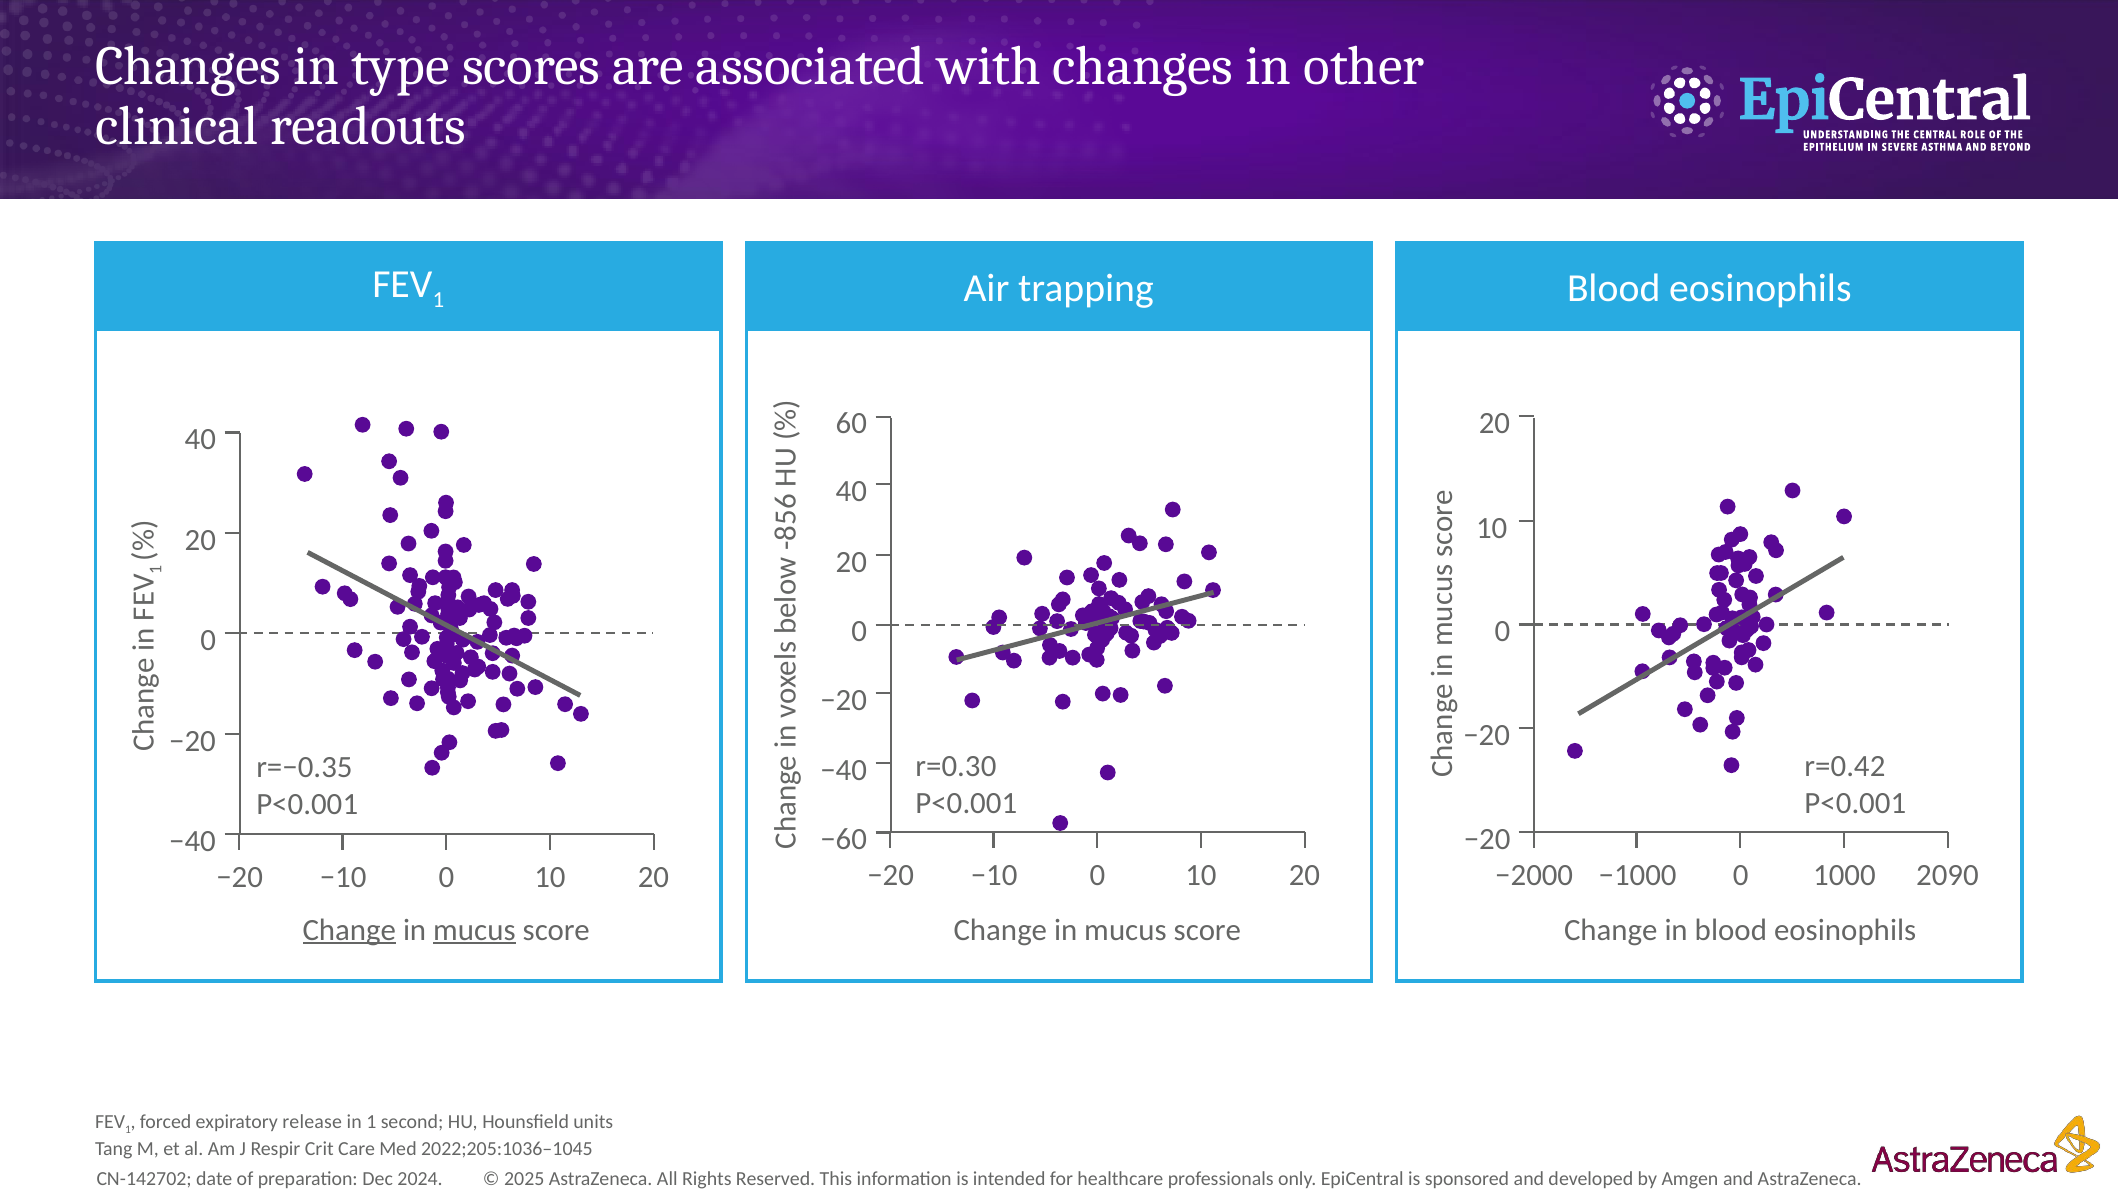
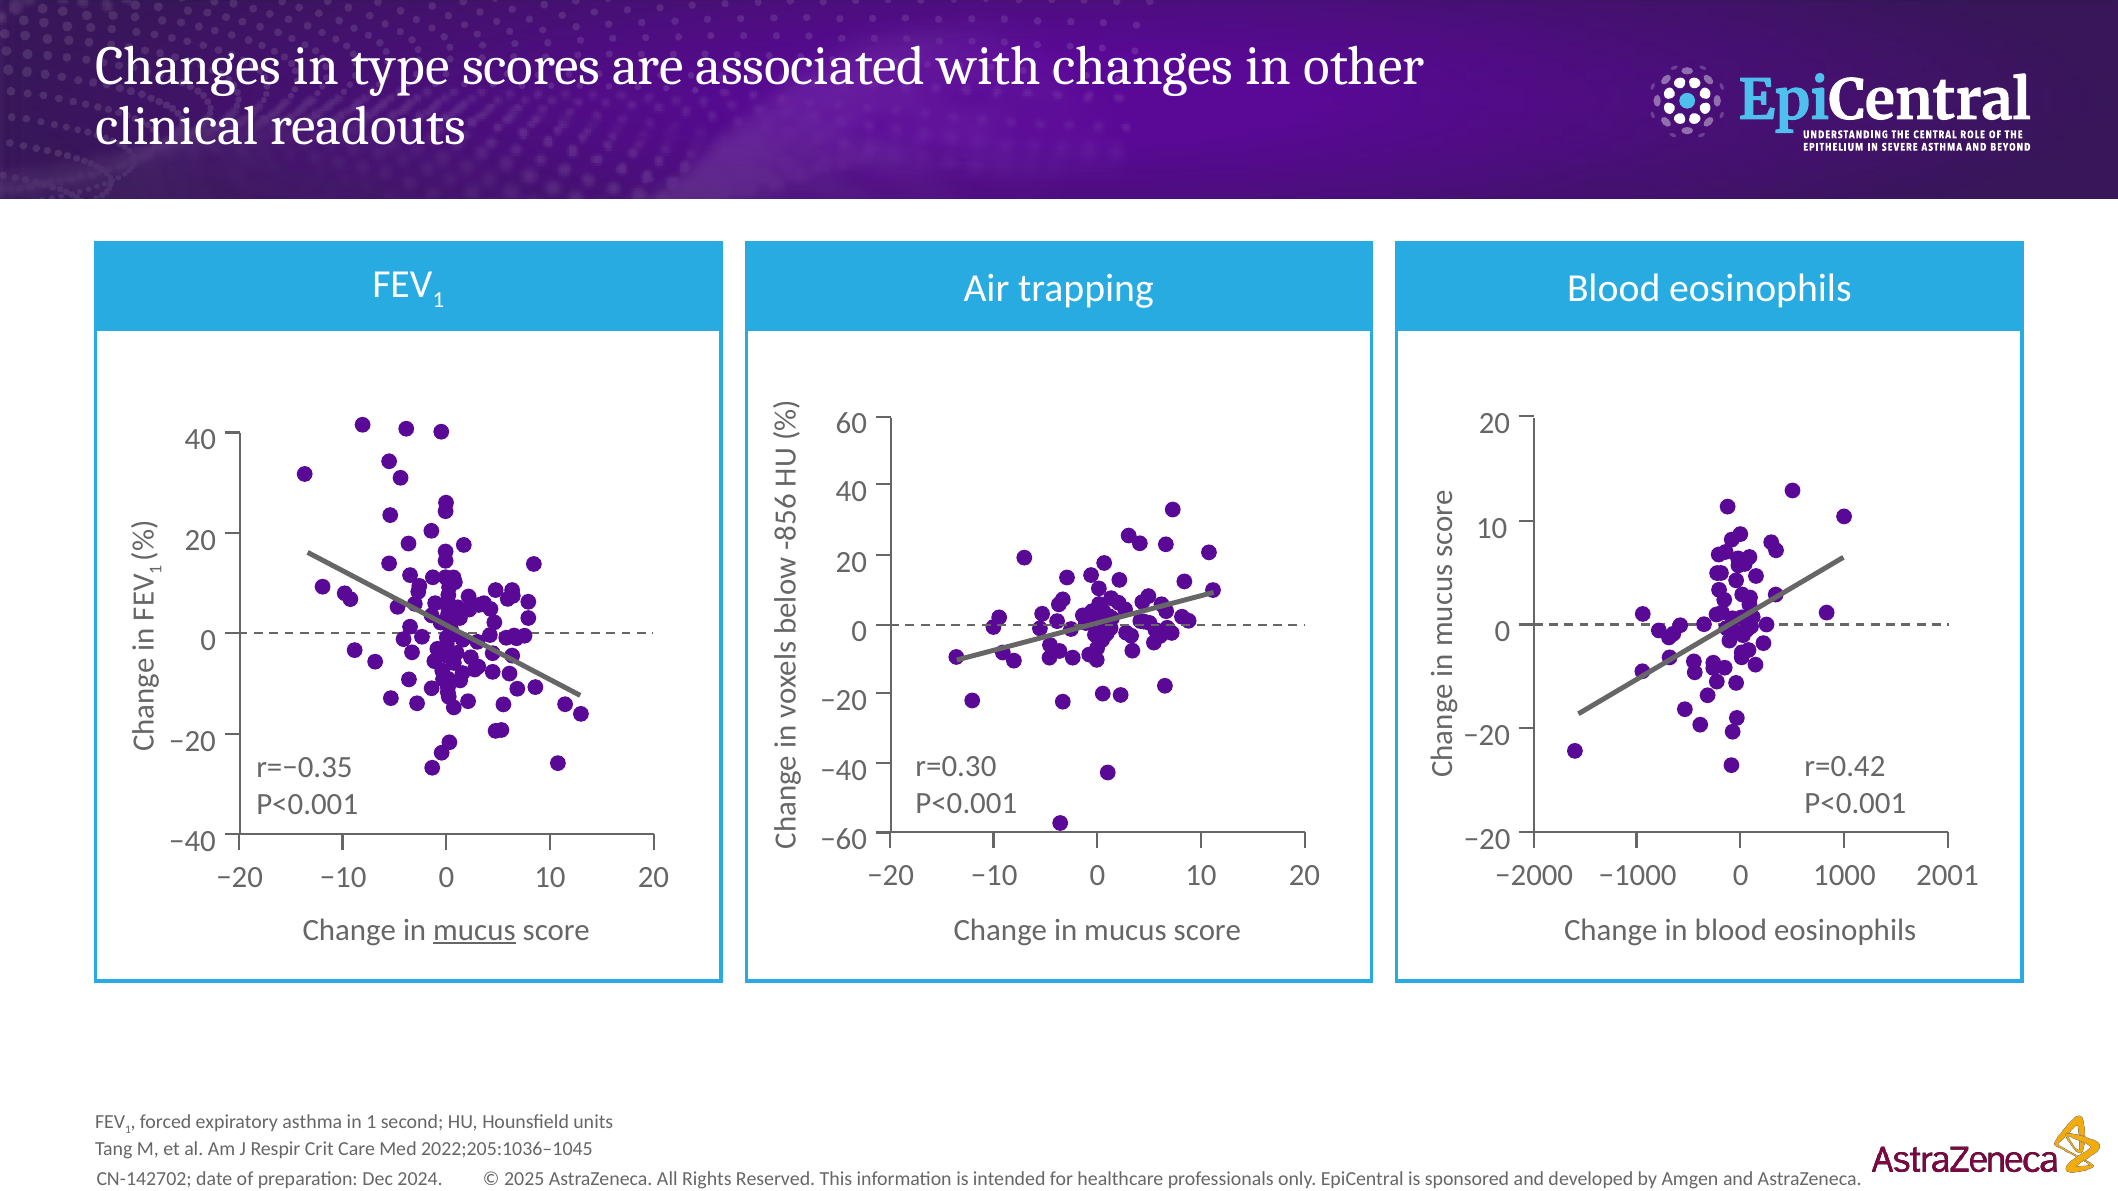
2090: 2090 -> 2001
Change at (349, 930) underline: present -> none
release: release -> asthma
